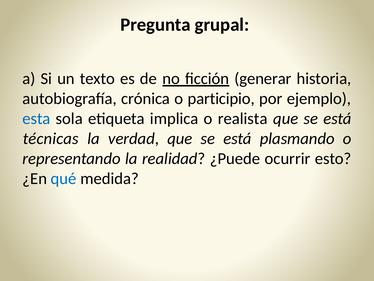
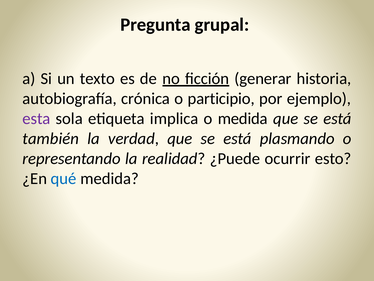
esta colour: blue -> purple
o realista: realista -> medida
técnicas: técnicas -> también
